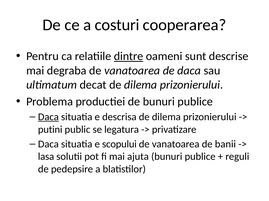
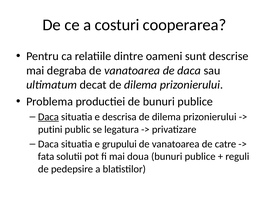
dintre underline: present -> none
scopului: scopului -> grupului
banii: banii -> catre
lasa: lasa -> fata
ajuta: ajuta -> doua
